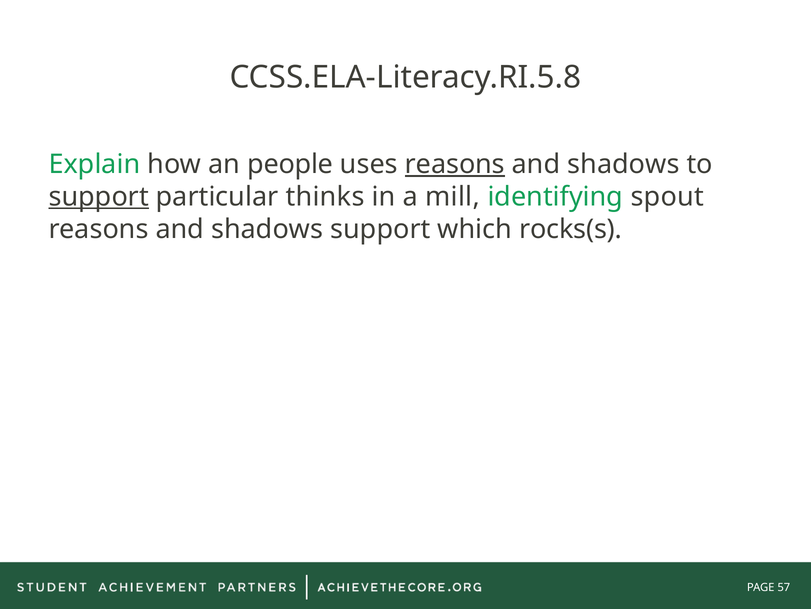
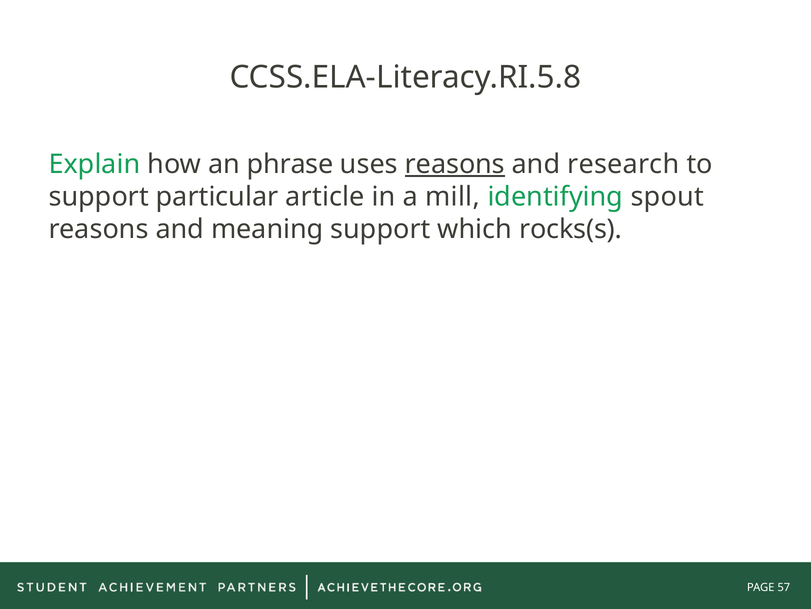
people: people -> phrase
shadows at (623, 164): shadows -> research
support at (99, 197) underline: present -> none
thinks: thinks -> article
shadows at (267, 229): shadows -> meaning
